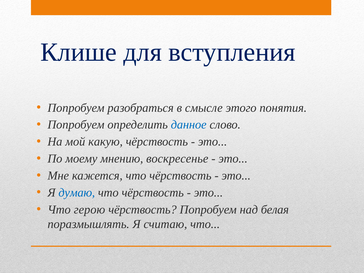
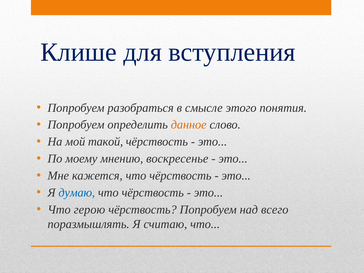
данное colour: blue -> orange
какую: какую -> такой
белая: белая -> всего
